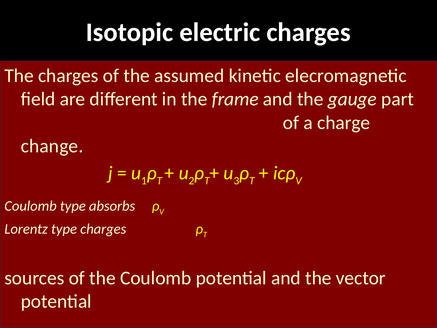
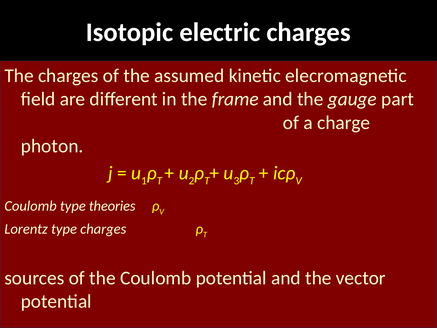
change: change -> photon
absorbs: absorbs -> theories
